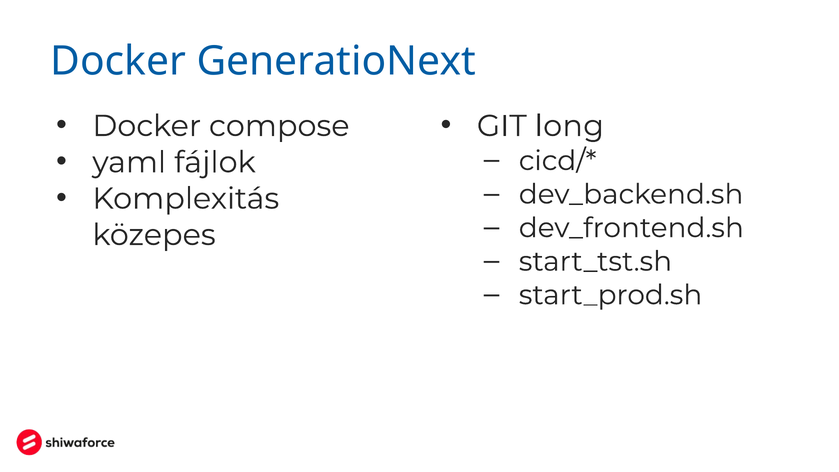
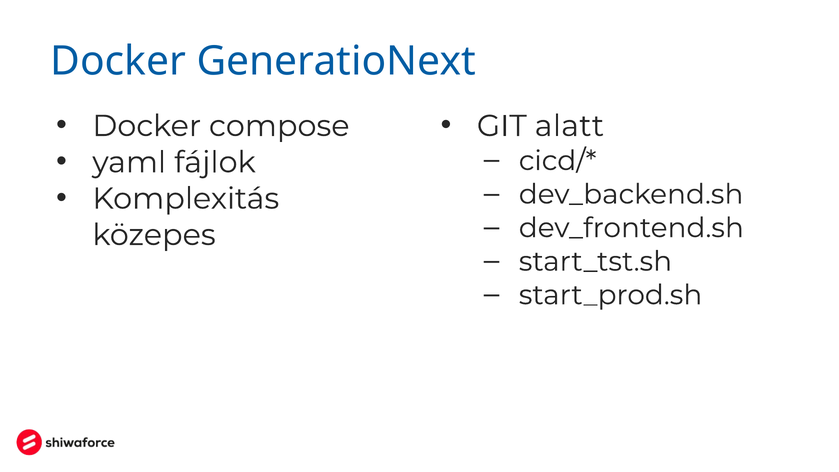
long: long -> alatt
